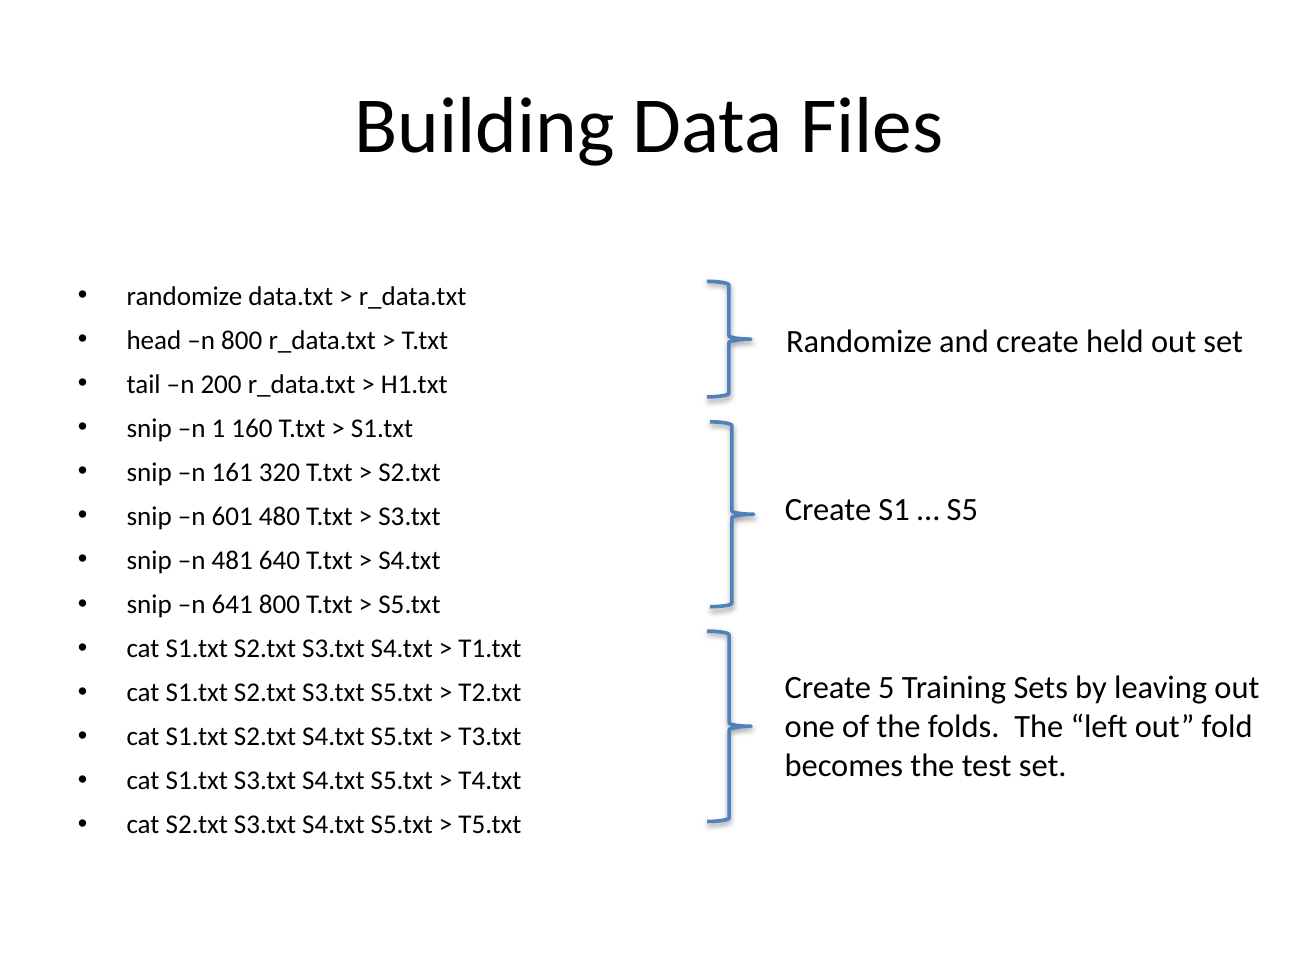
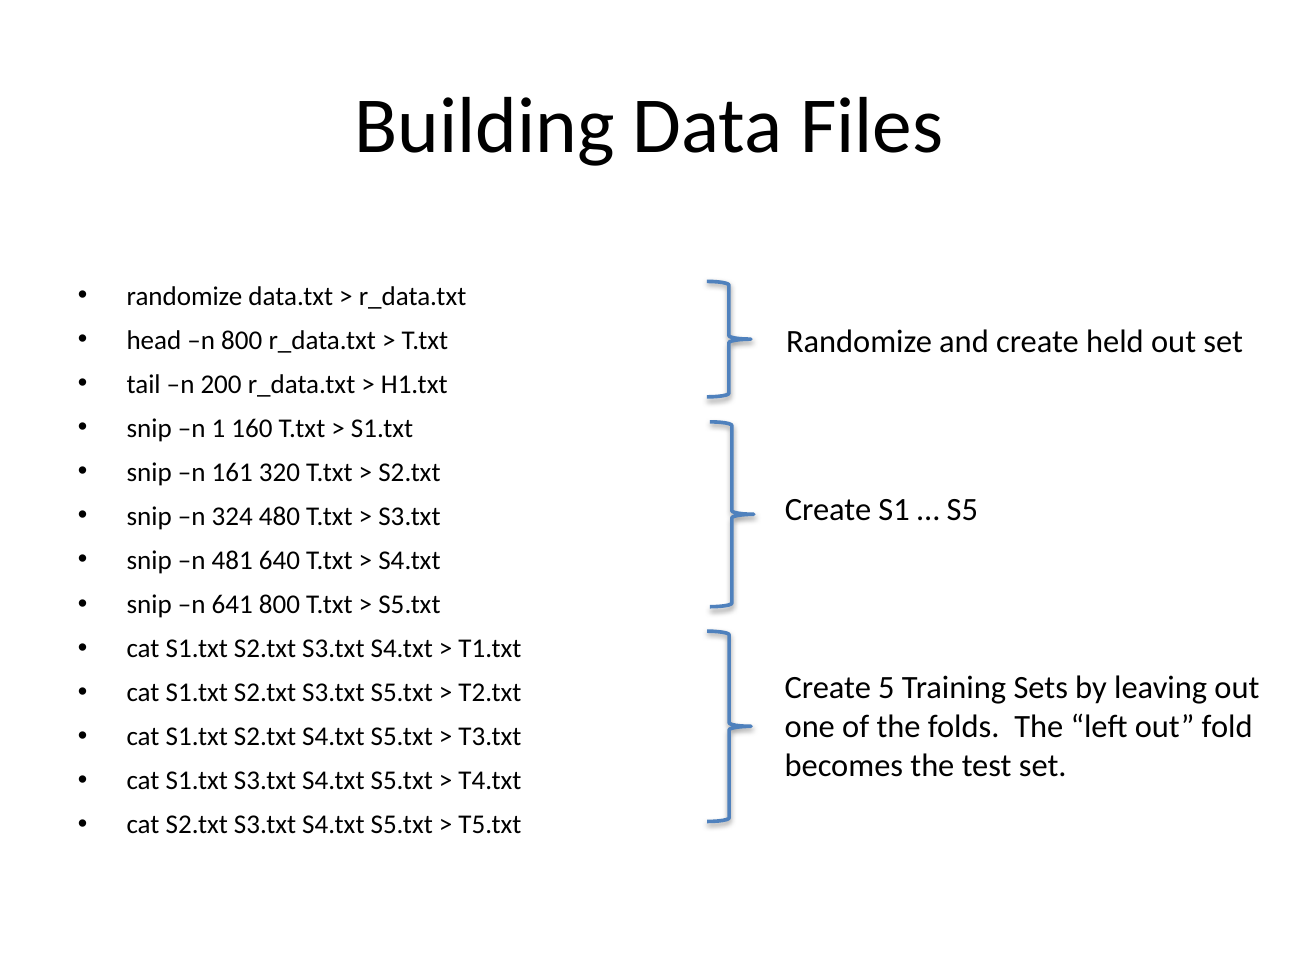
601: 601 -> 324
